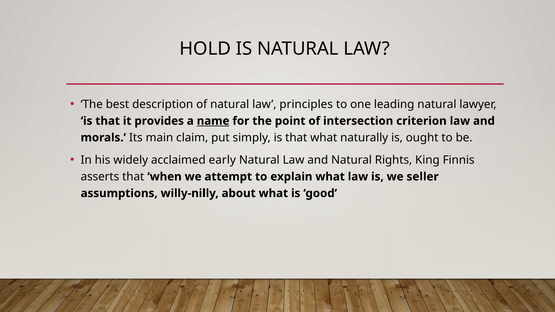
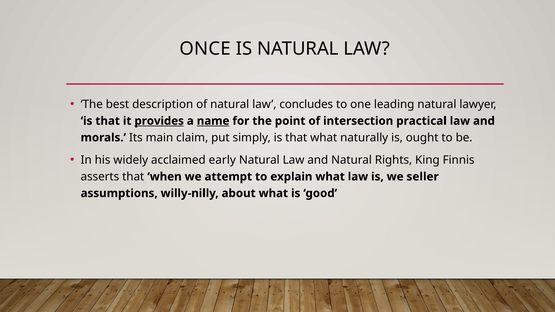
HOLD: HOLD -> ONCE
principles: principles -> concludes
provides underline: none -> present
criterion: criterion -> practical
